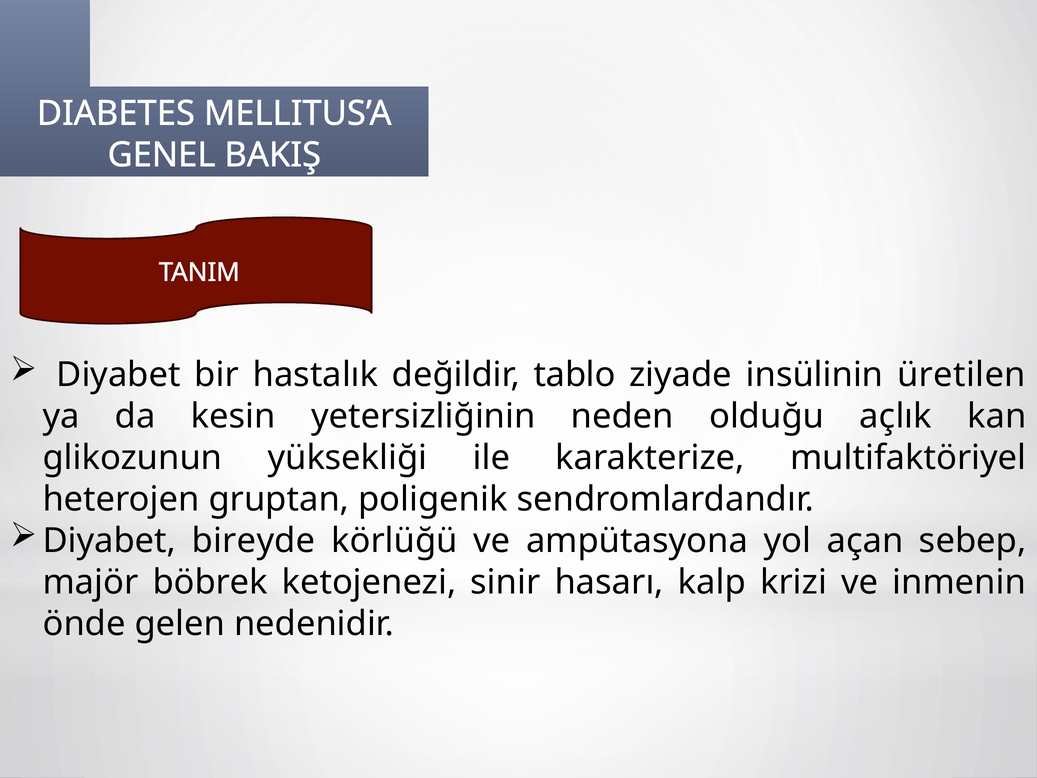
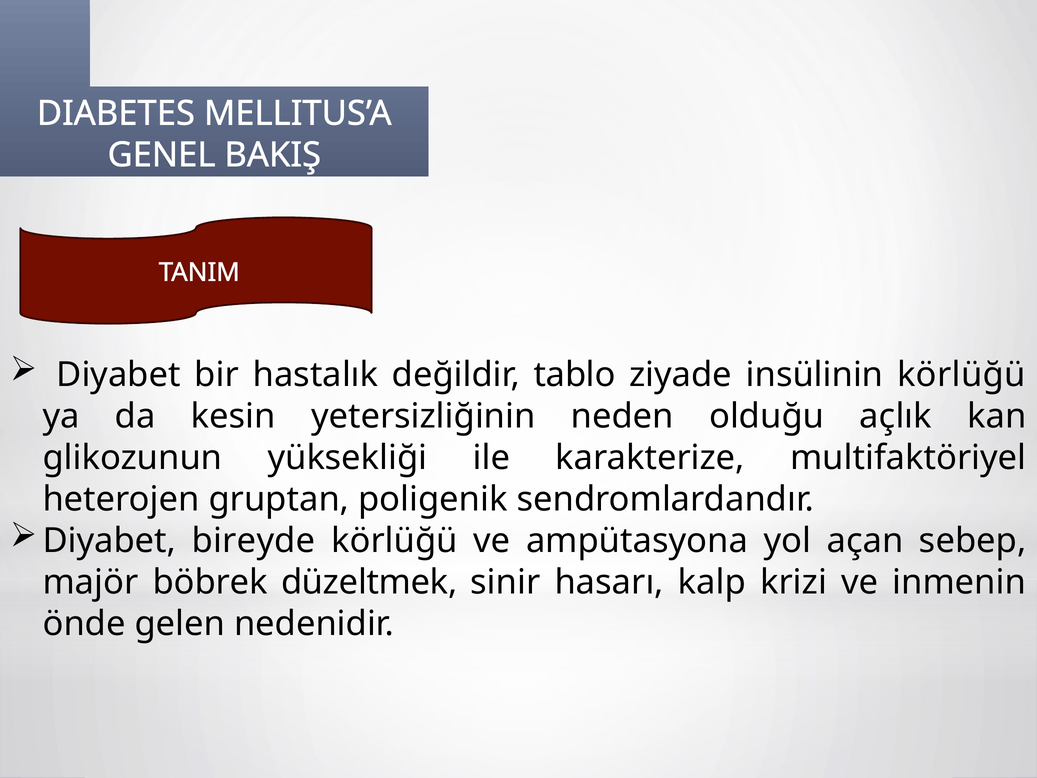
insülinin üretilen: üretilen -> körlüğü
ketojenezi: ketojenezi -> düzeltmek
